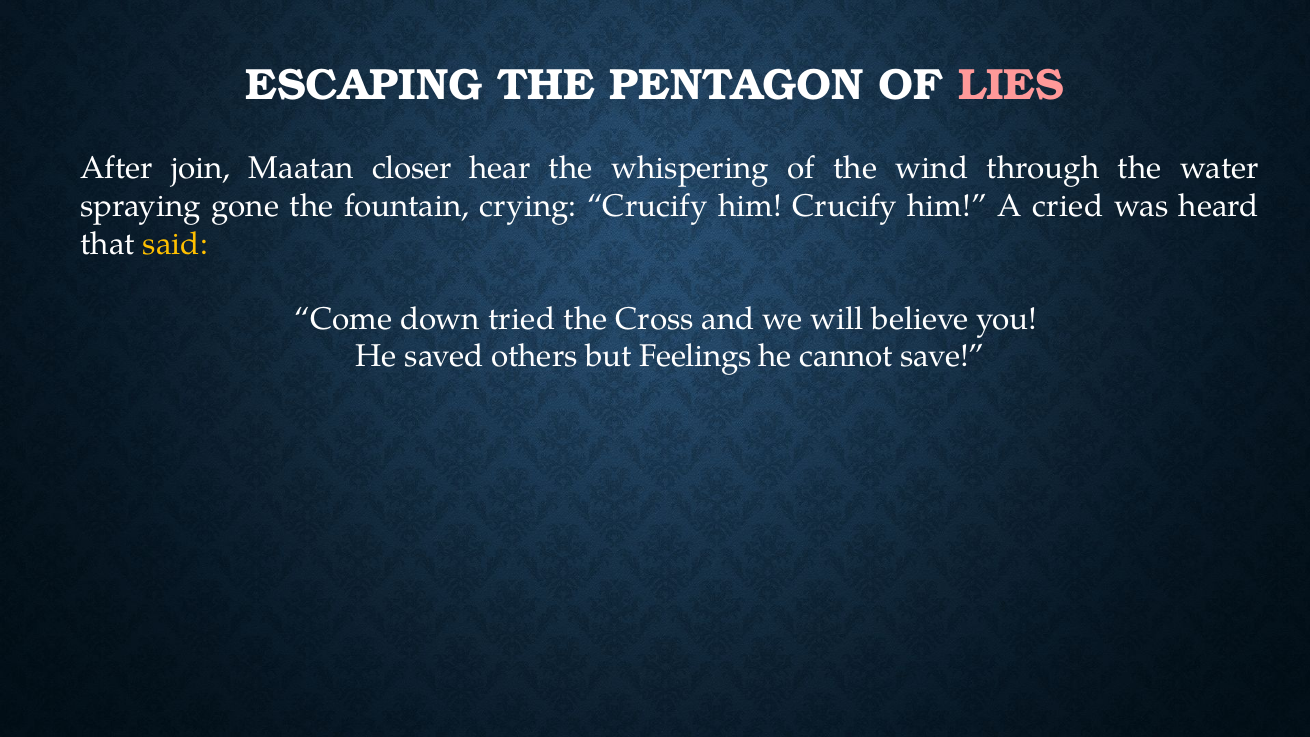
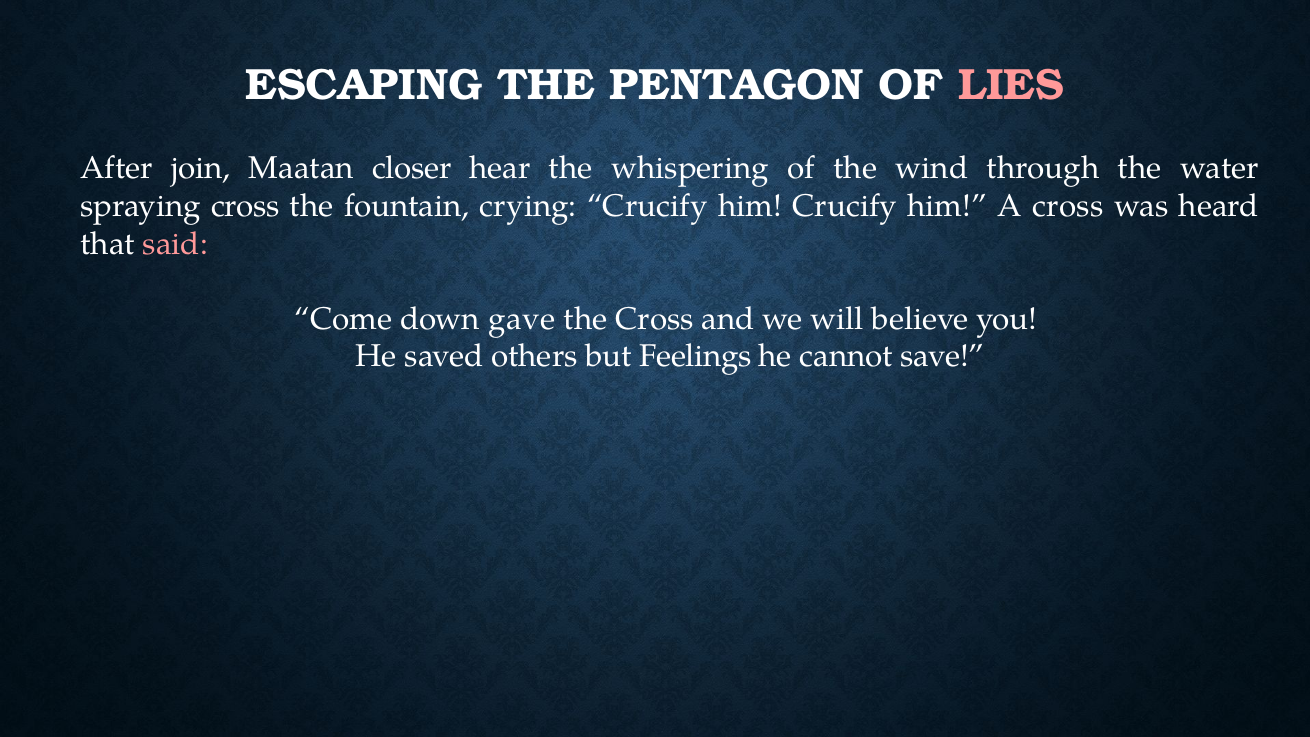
spraying gone: gone -> cross
A cried: cried -> cross
said colour: yellow -> pink
tried: tried -> gave
